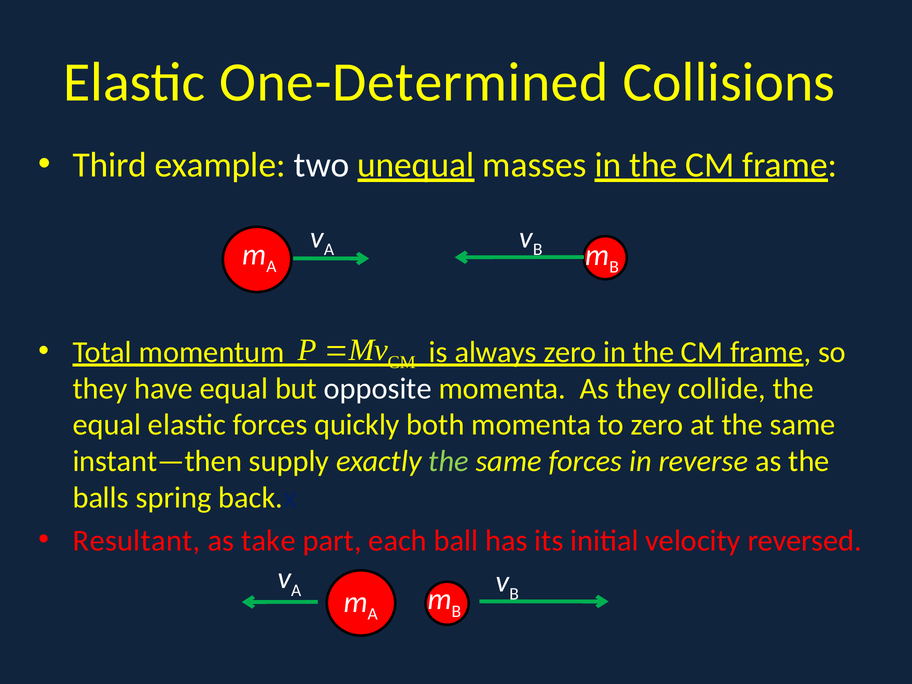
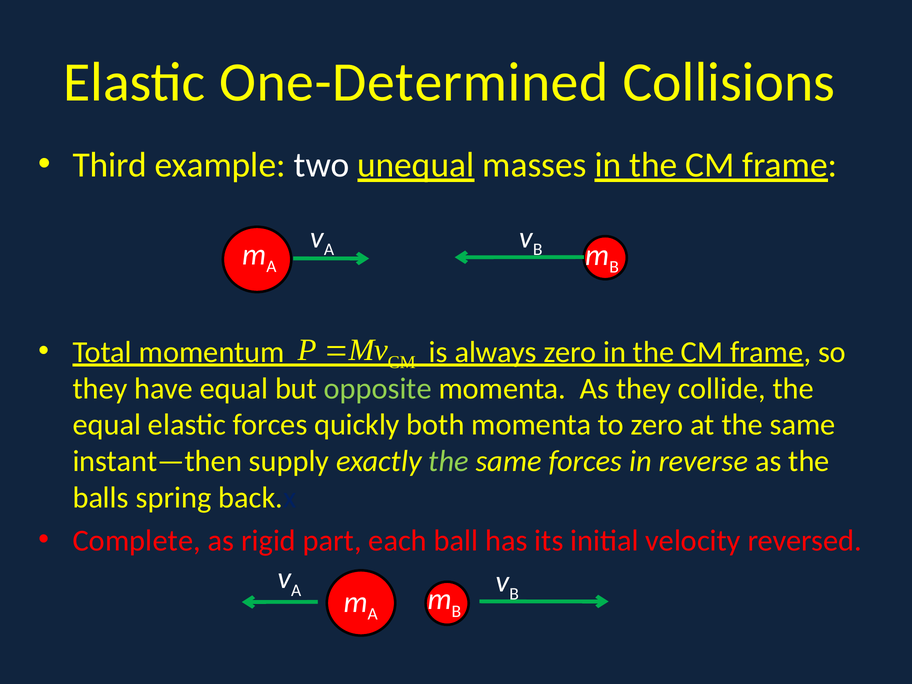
opposite colour: white -> light green
Resultant: Resultant -> Complete
take: take -> rigid
